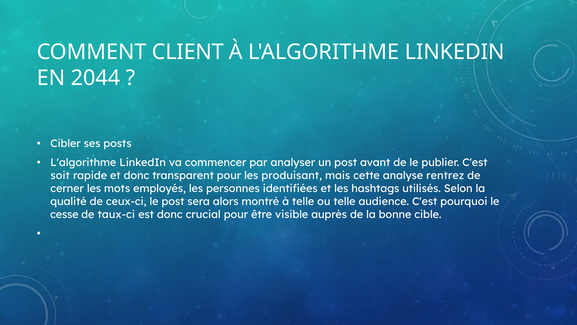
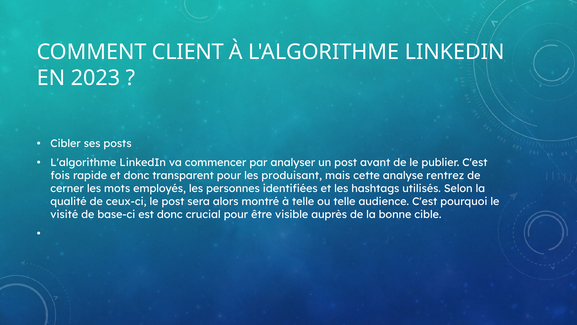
2044: 2044 -> 2023
soit: soit -> fois
cesse: cesse -> visité
taux-ci: taux-ci -> base-ci
